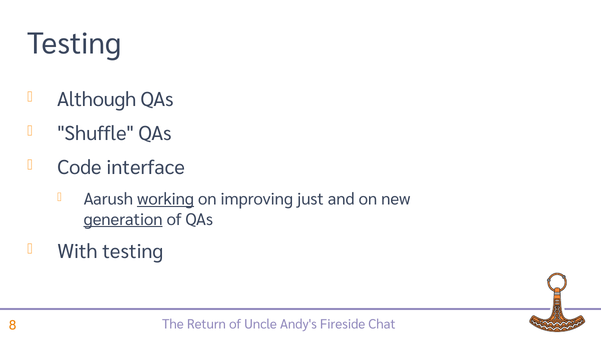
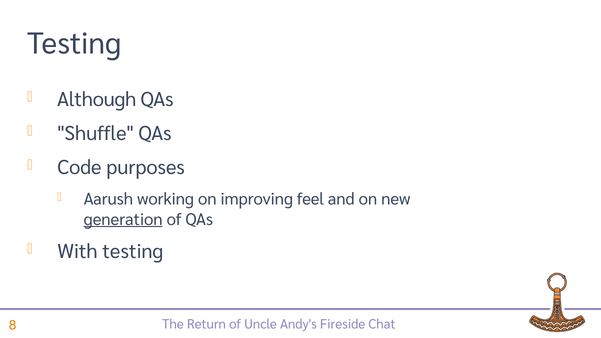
interface: interface -> purposes
working underline: present -> none
just: just -> feel
